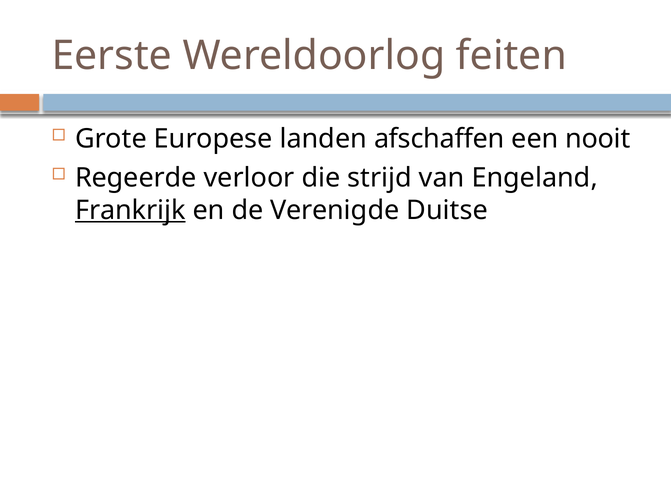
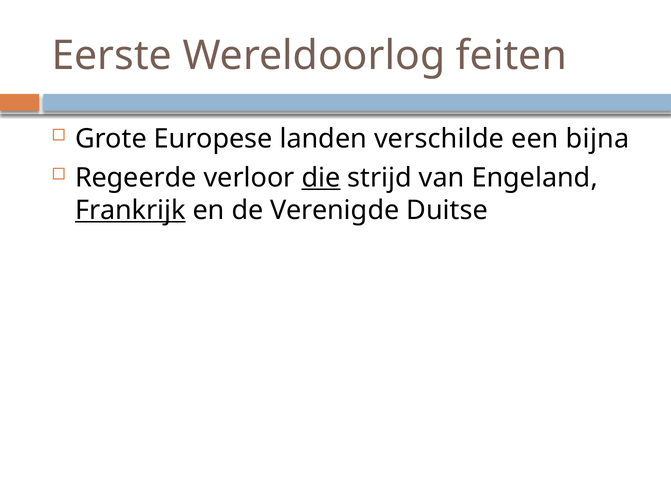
afschaffen: afschaffen -> verschilde
nooit: nooit -> bijna
die underline: none -> present
